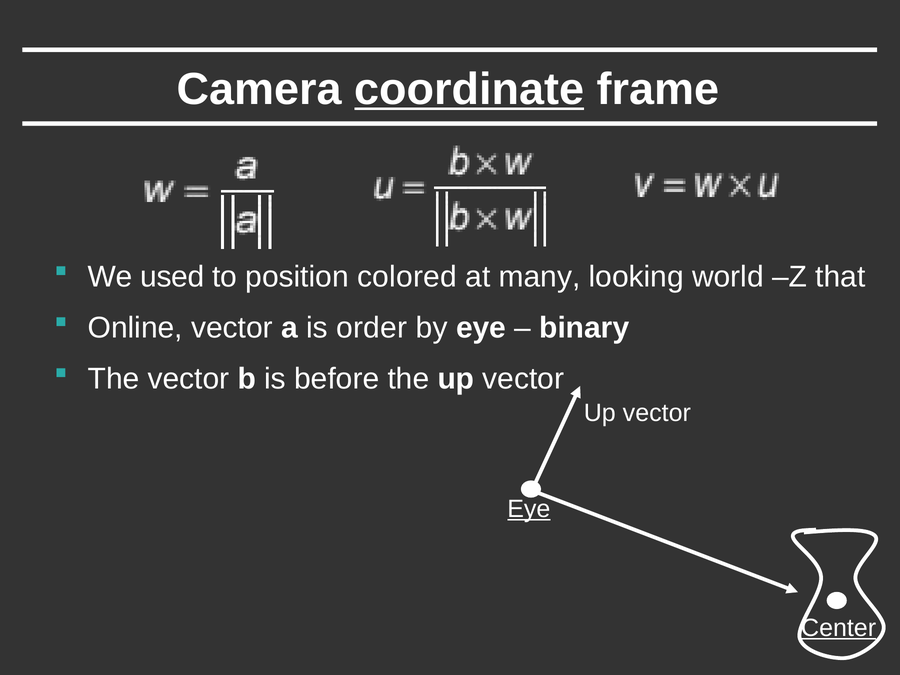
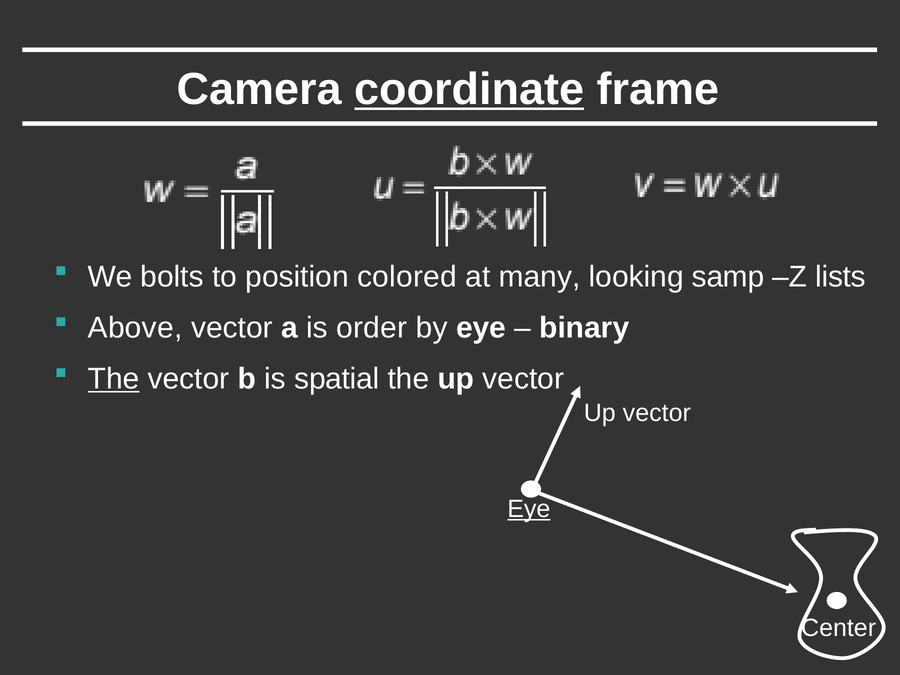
used: used -> bolts
world: world -> samp
that: that -> lists
Online: Online -> Above
The at (114, 379) underline: none -> present
before: before -> spatial
Center underline: present -> none
